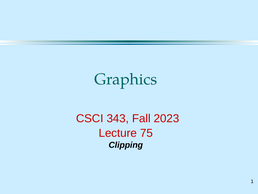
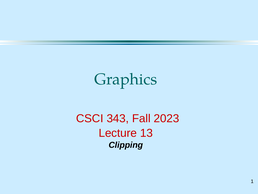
75: 75 -> 13
